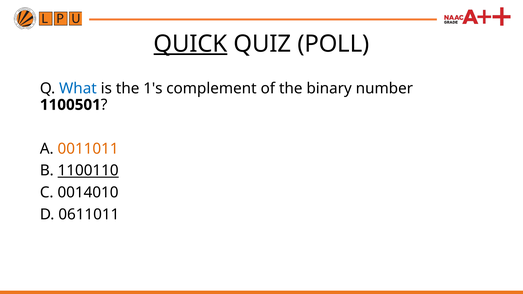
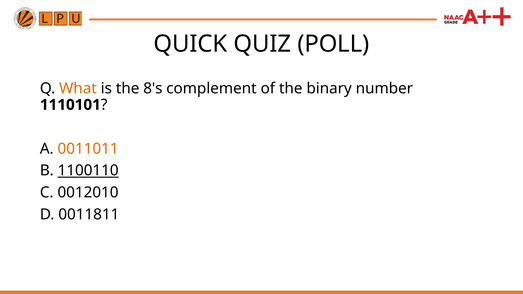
QUICK underline: present -> none
What colour: blue -> orange
1's: 1's -> 8's
1100501: 1100501 -> 1110101
0014010: 0014010 -> 0012010
0611011: 0611011 -> 0011811
